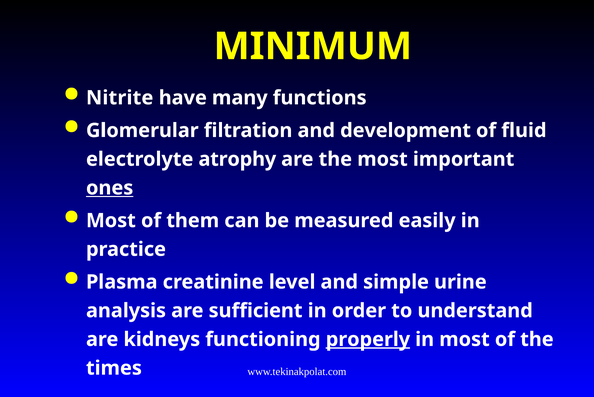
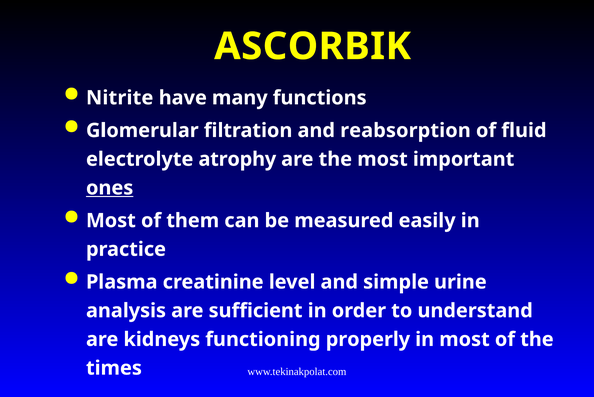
MINIMUM: MINIMUM -> ASCORBIK
development: development -> reabsorption
properly underline: present -> none
